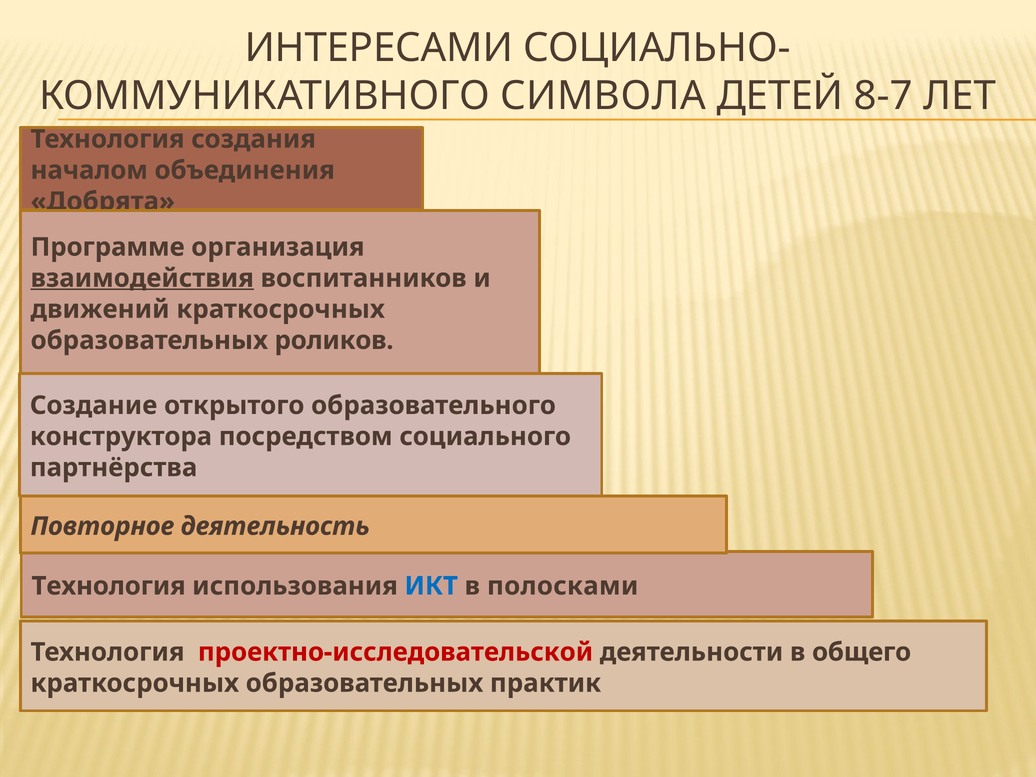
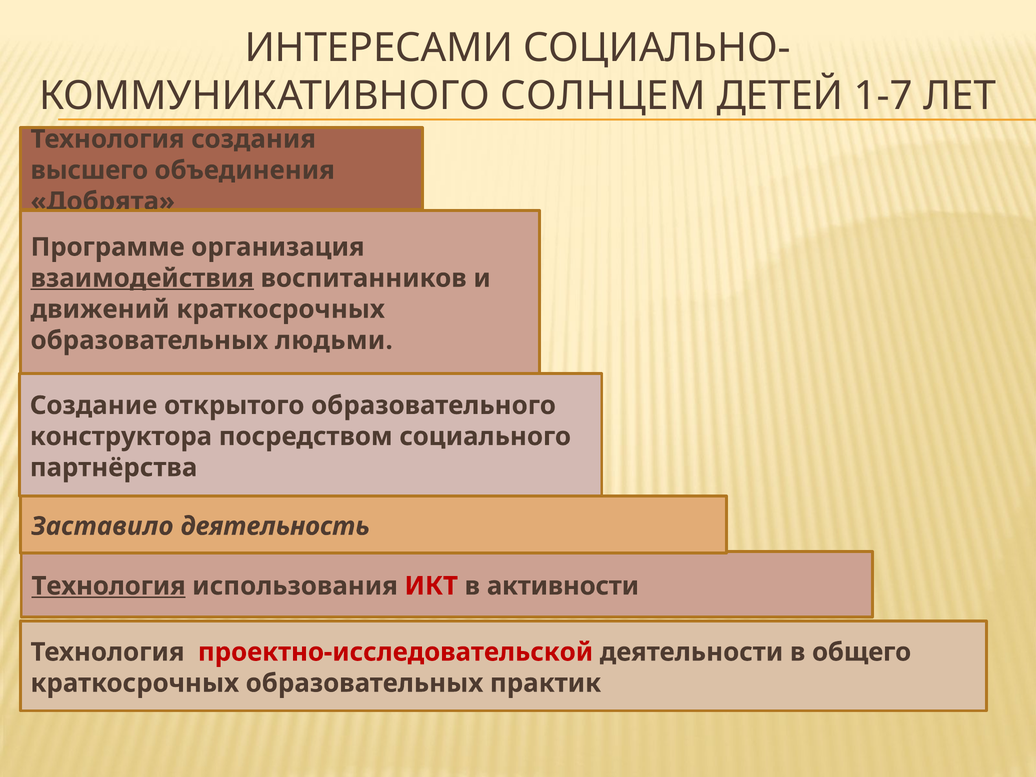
СИМВОЛА: СИМВОЛА -> СОЛНЦЕМ
8-7: 8-7 -> 1-7
началом: началом -> высшего
роликов: роликов -> людьми
Повторное: Повторное -> Заставило
Технология at (109, 586) underline: none -> present
ИКТ colour: blue -> red
полосками: полосками -> активности
